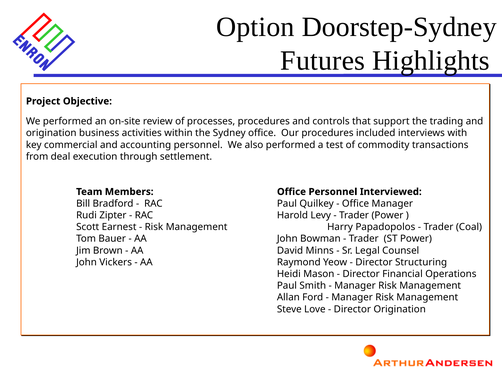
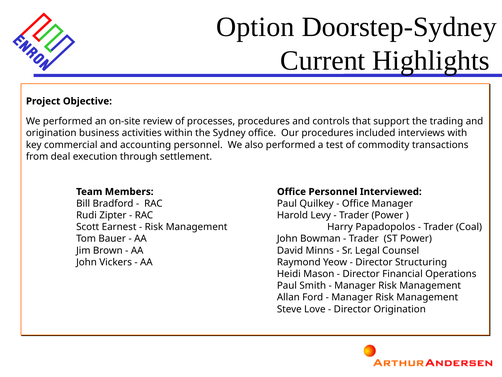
Futures: Futures -> Current
